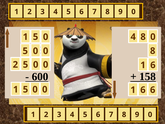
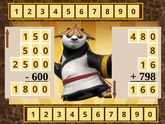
158: 158 -> 798
1 5: 5 -> 8
